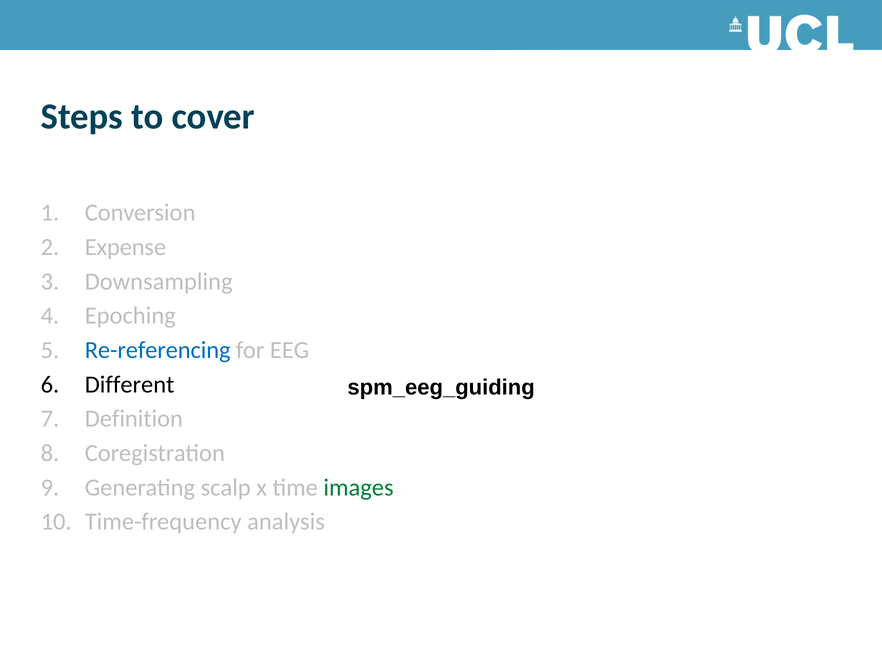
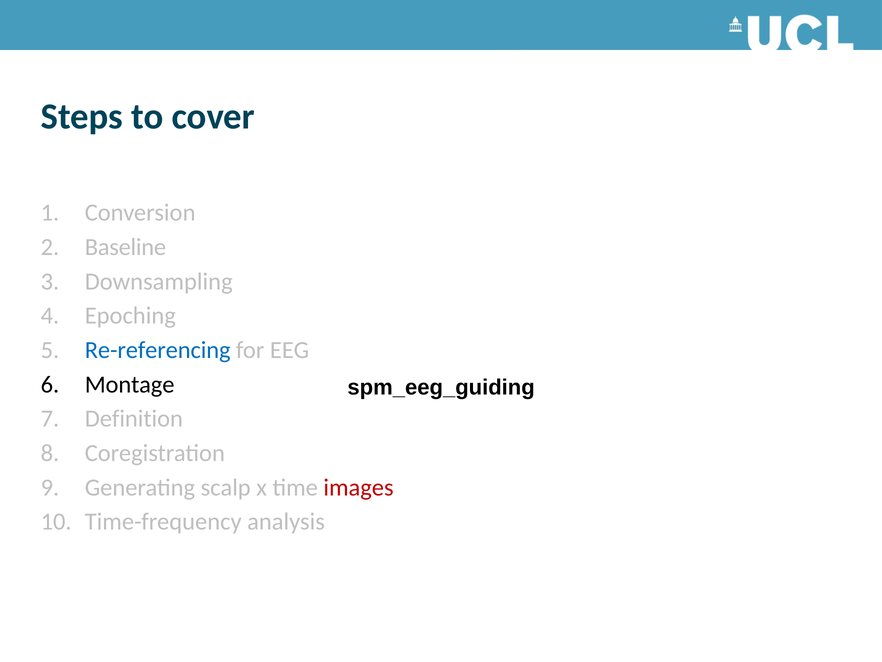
Expense: Expense -> Baseline
Different: Different -> Montage
images colour: green -> red
